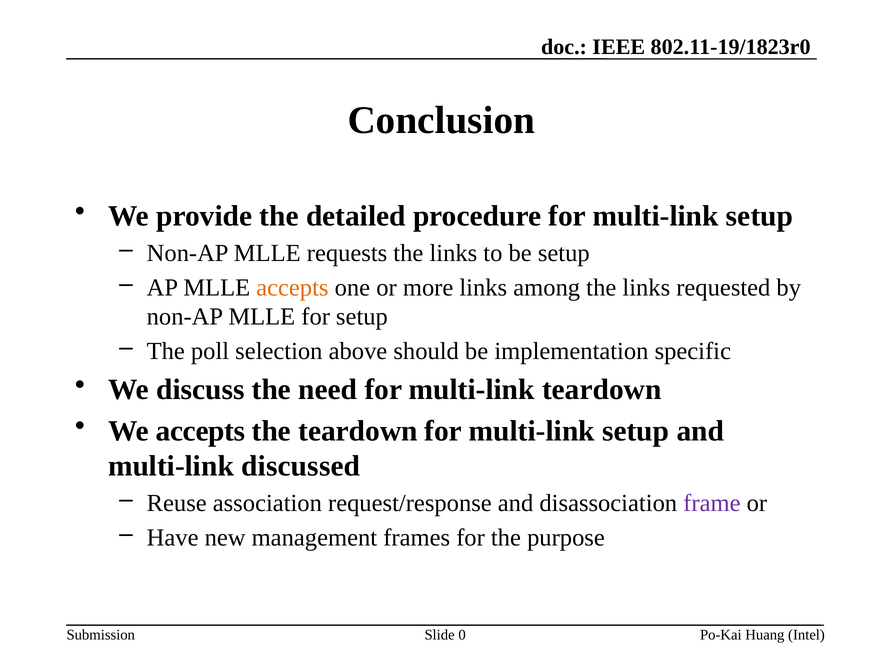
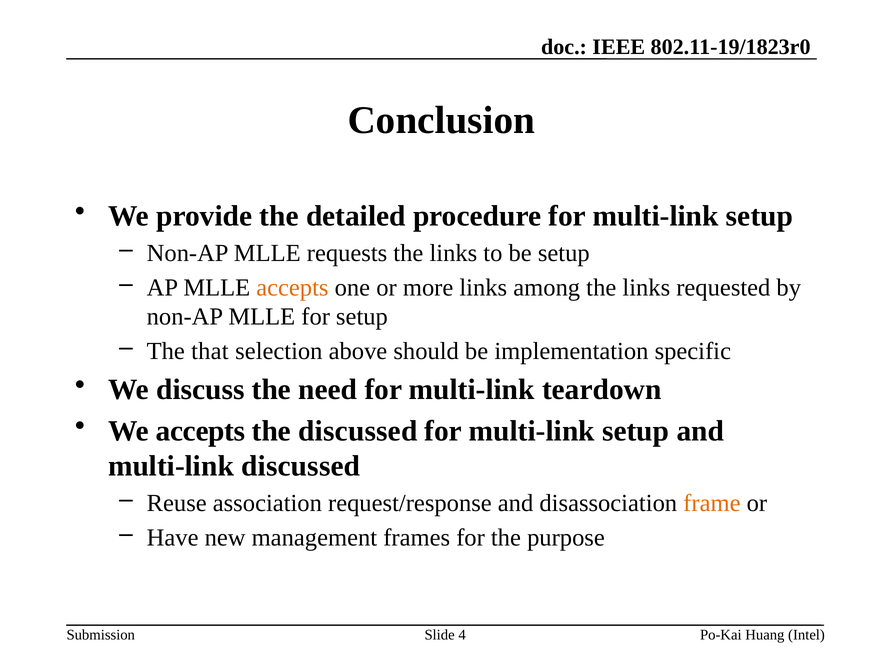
poll: poll -> that
the teardown: teardown -> discussed
frame colour: purple -> orange
0: 0 -> 4
